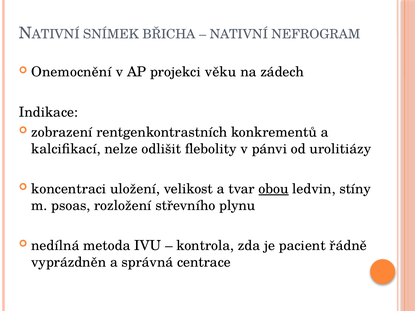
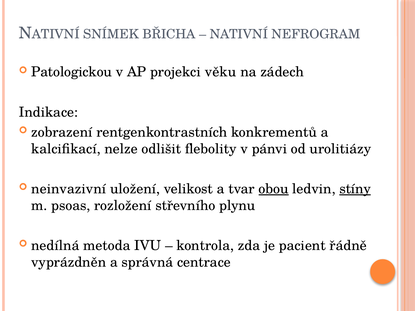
Onemocnění: Onemocnění -> Patologickou
koncentraci: koncentraci -> neinvazivní
stíny underline: none -> present
